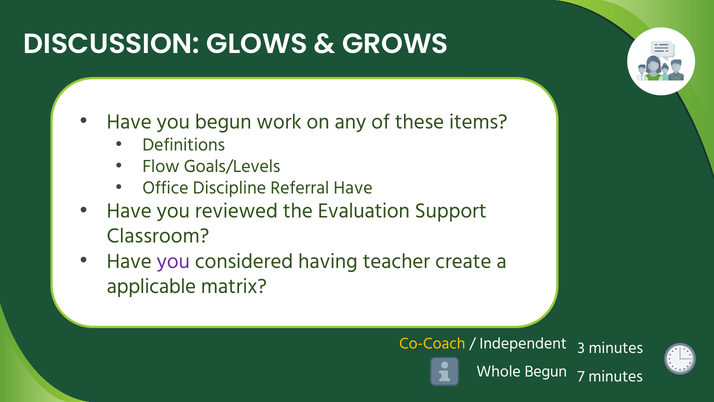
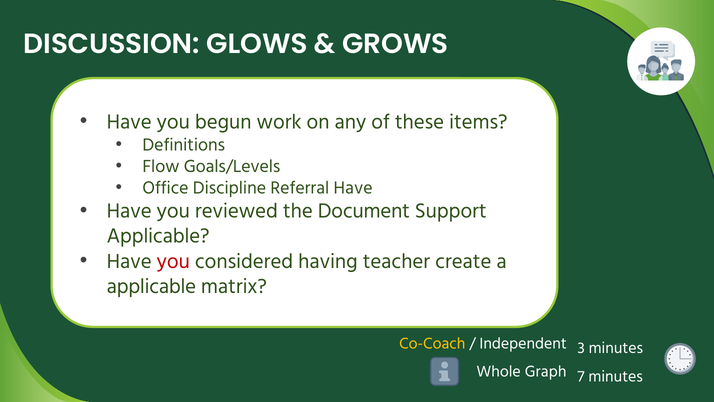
Evaluation: Evaluation -> Document
Classroom at (158, 236): Classroom -> Applicable
you at (173, 261) colour: purple -> red
Whole Begun: Begun -> Graph
